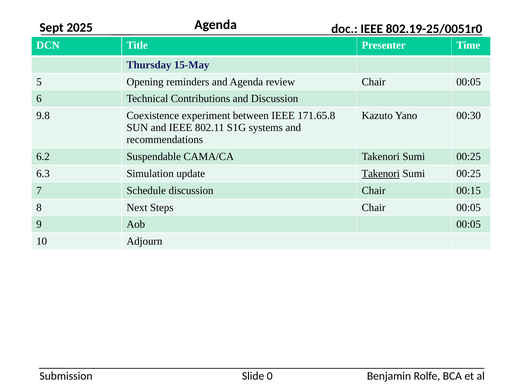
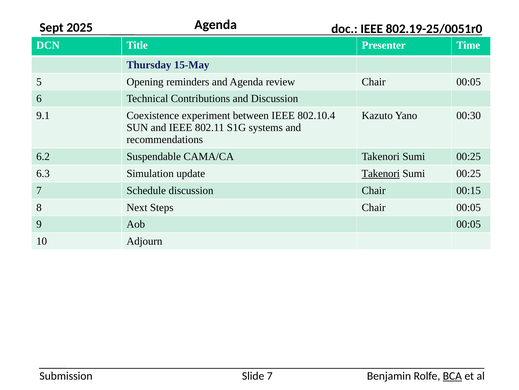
9.8: 9.8 -> 9.1
171.65.8: 171.65.8 -> 802.10.4
Slide 0: 0 -> 7
BCA underline: none -> present
